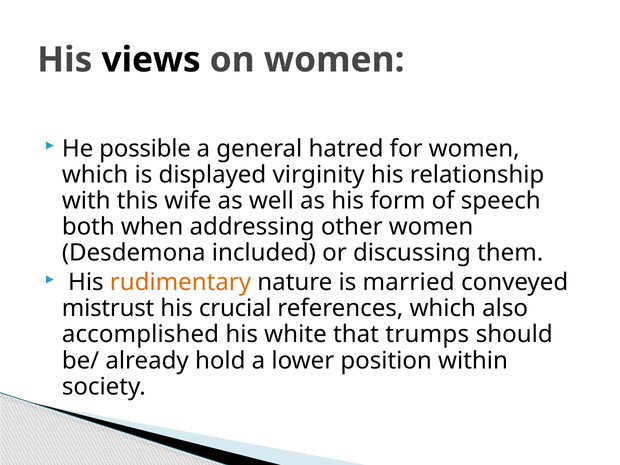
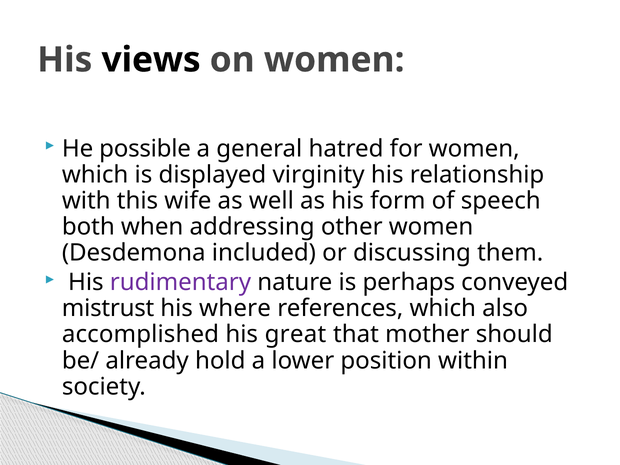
rudimentary colour: orange -> purple
married: married -> perhaps
crucial: crucial -> where
white: white -> great
trumps: trumps -> mother
